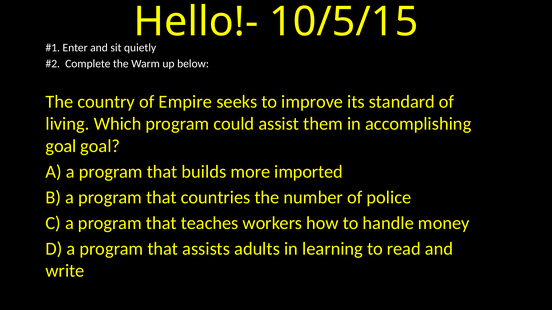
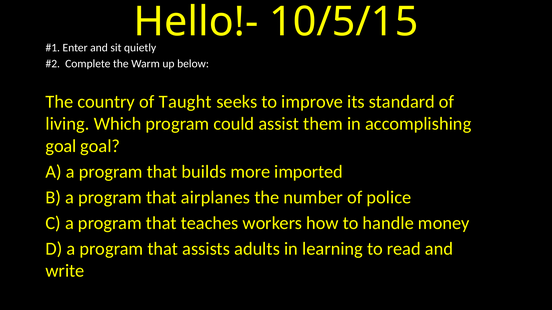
Empire: Empire -> Taught
countries: countries -> airplanes
